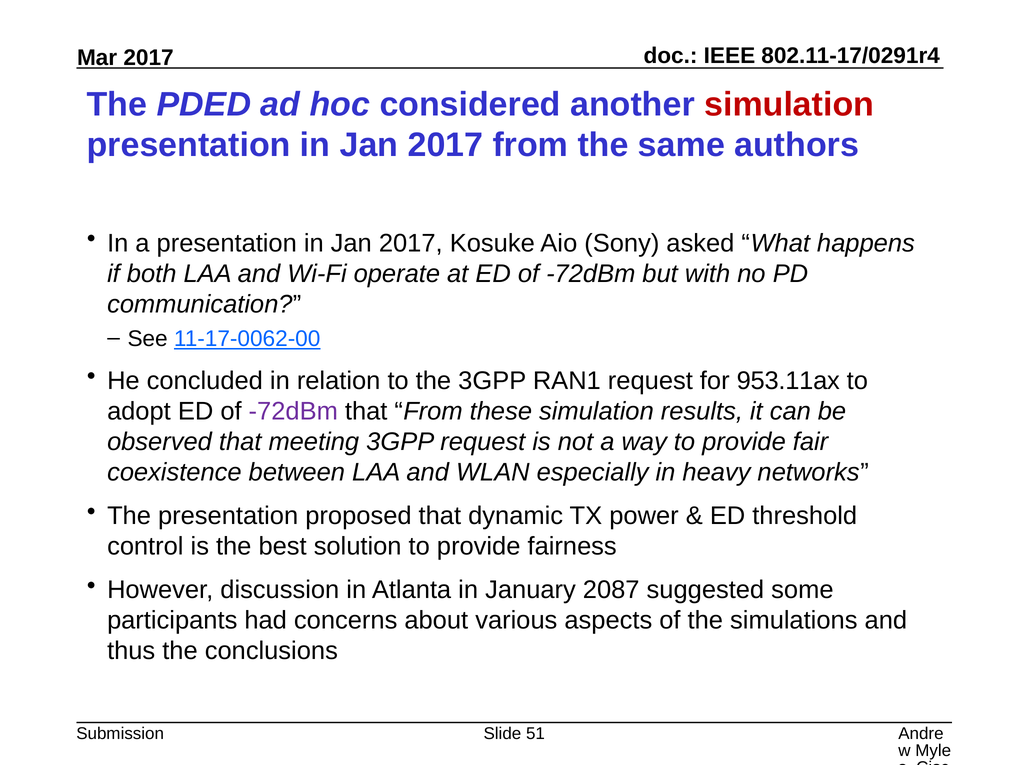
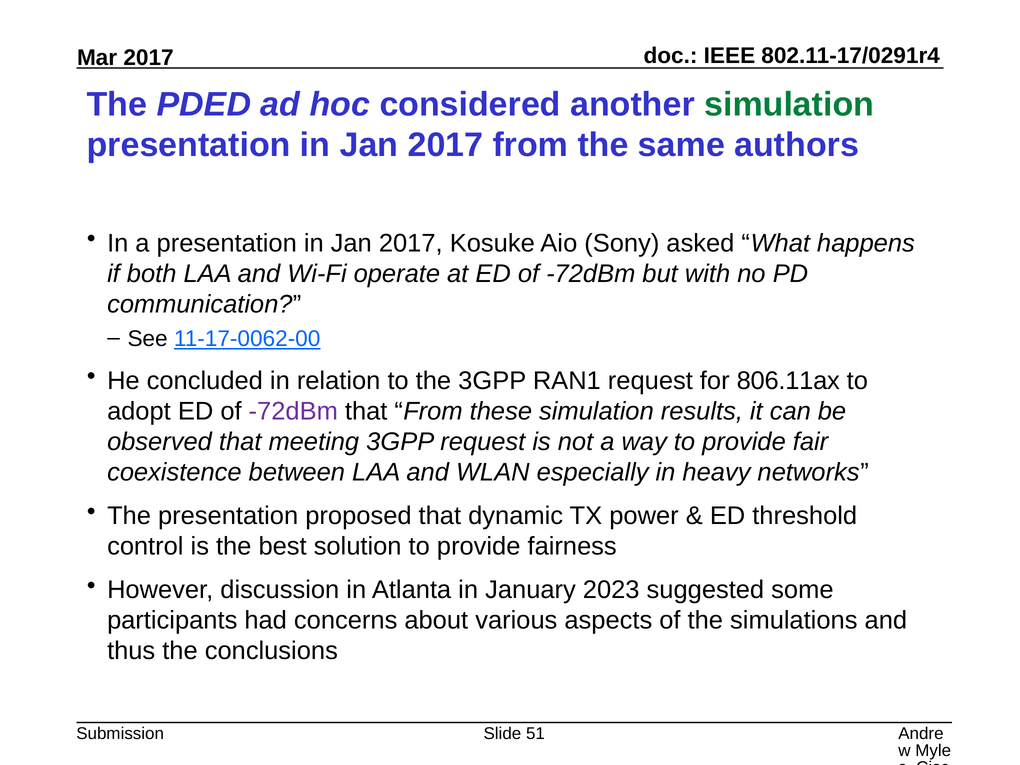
simulation at (789, 104) colour: red -> green
953.11ax: 953.11ax -> 806.11ax
2087: 2087 -> 2023
